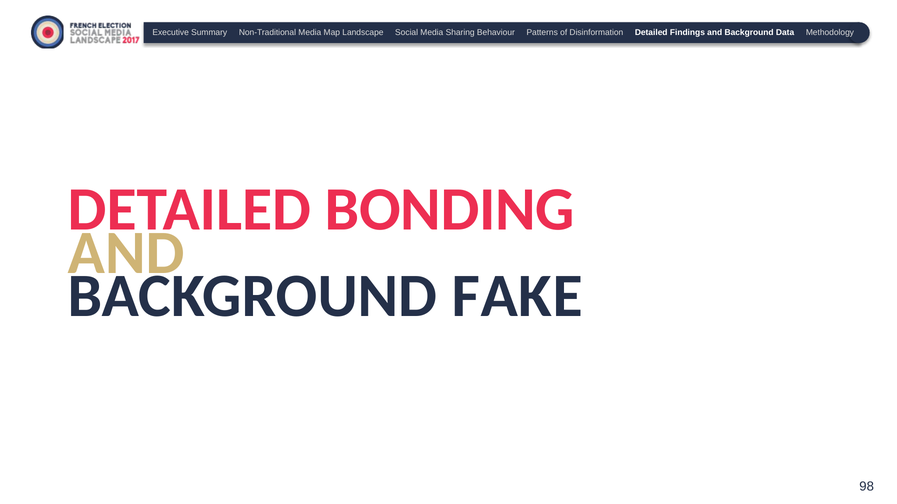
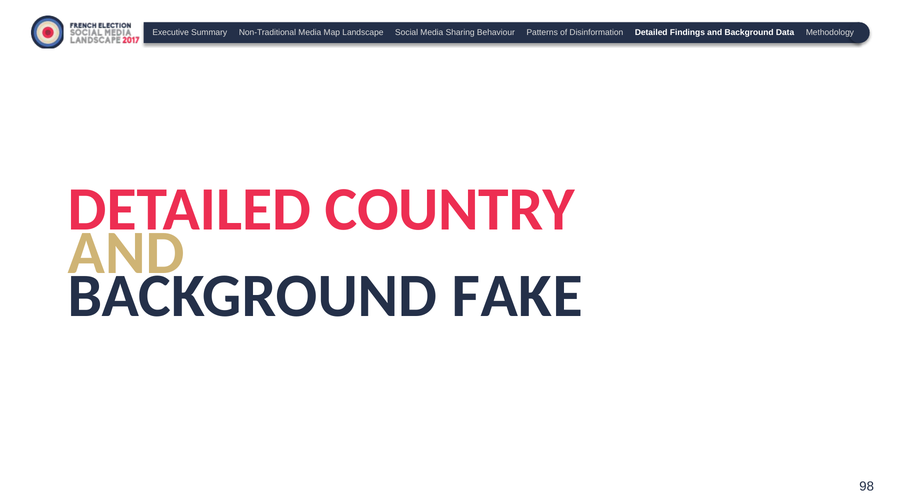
BONDING: BONDING -> COUNTRY
